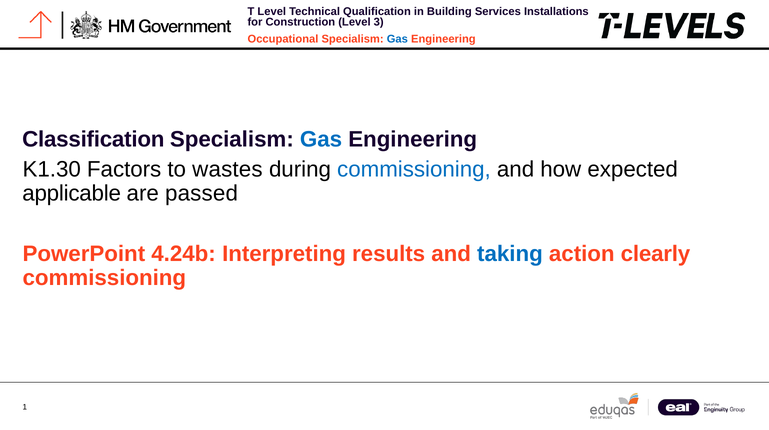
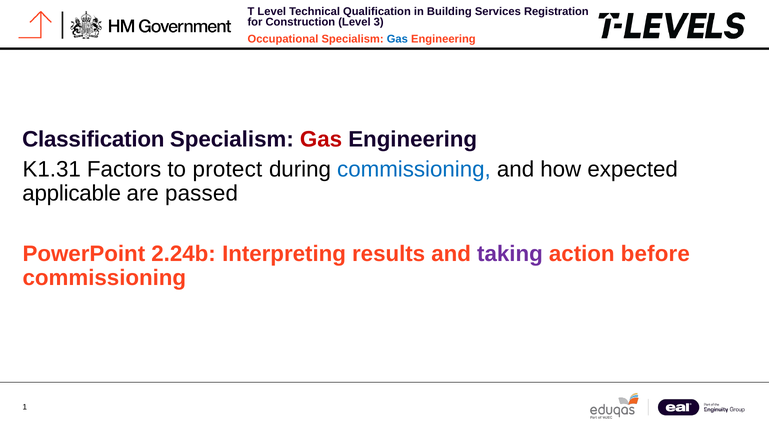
Installations: Installations -> Registration
Gas at (321, 139) colour: blue -> red
K1.30: K1.30 -> K1.31
wastes: wastes -> protect
4.24b: 4.24b -> 2.24b
taking colour: blue -> purple
clearly: clearly -> before
